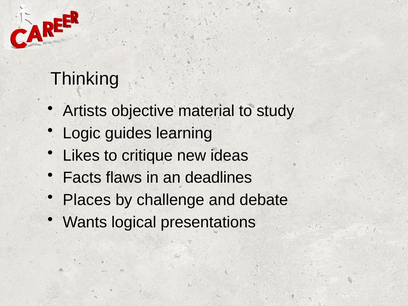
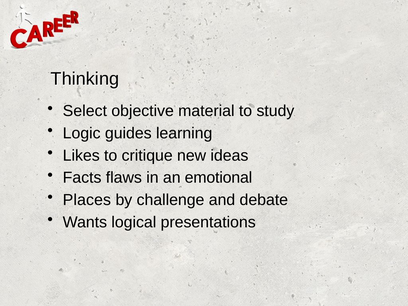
Artists: Artists -> Select
deadlines: deadlines -> emotional
